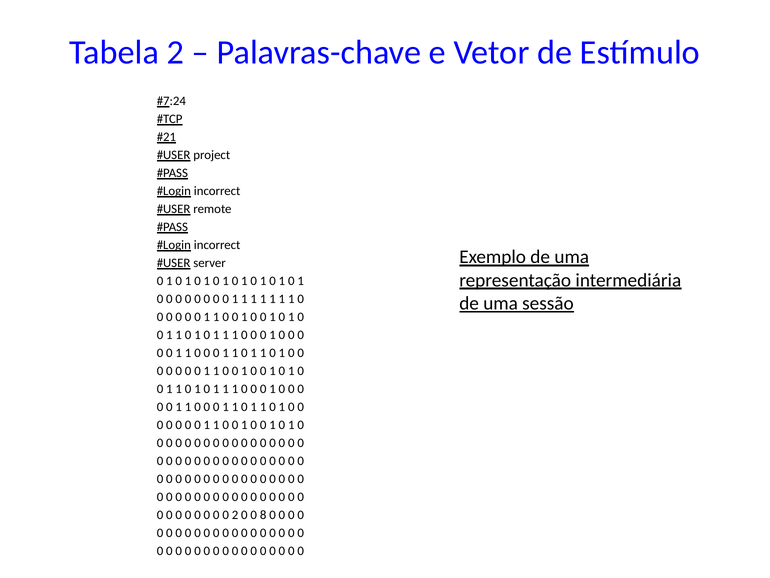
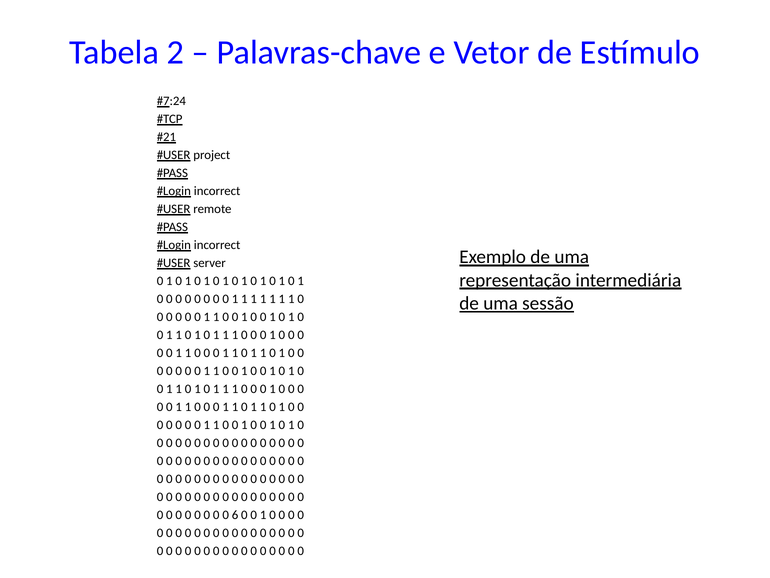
0 2: 2 -> 6
8 at (263, 515): 8 -> 1
